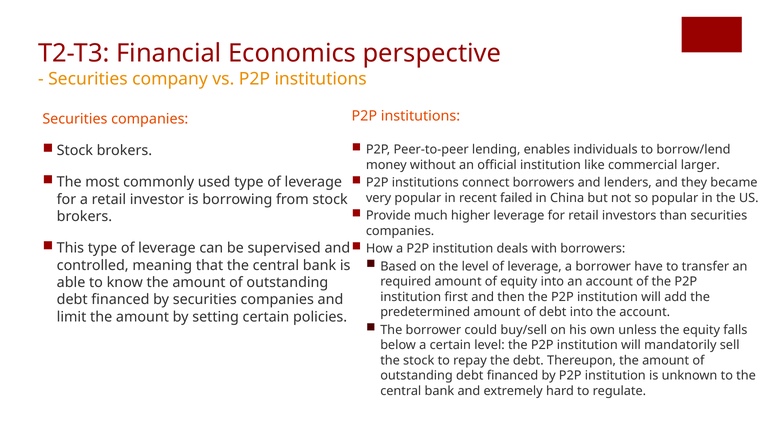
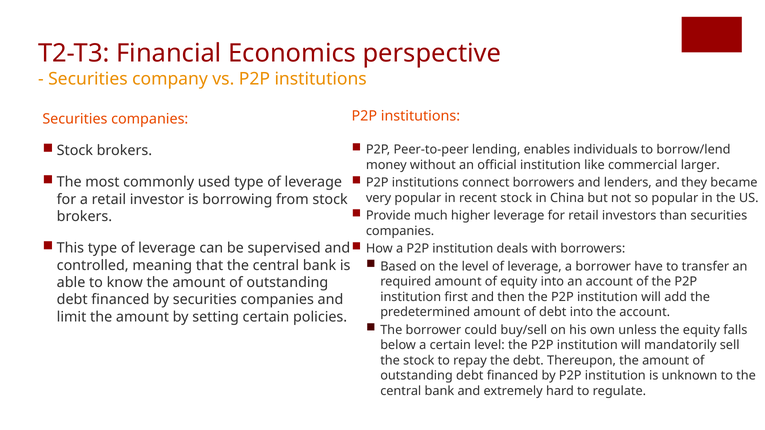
recent failed: failed -> stock
